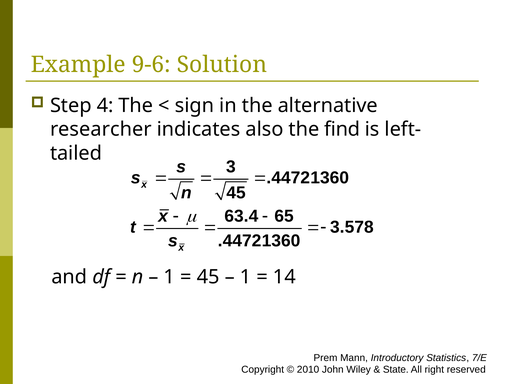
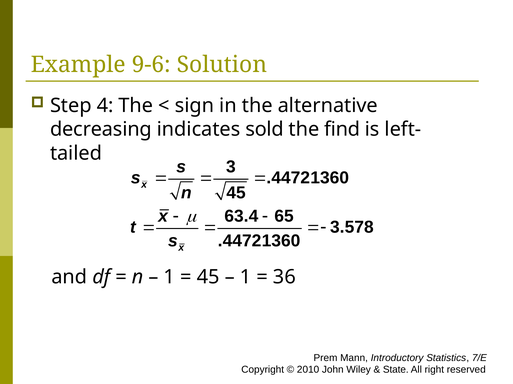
researcher: researcher -> decreasing
also: also -> sold
14: 14 -> 36
